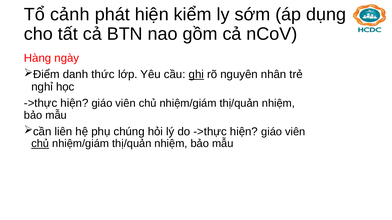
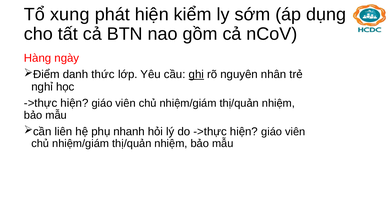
cảnh: cảnh -> xung
chúng: chúng -> nhanh
chủ at (40, 144) underline: present -> none
